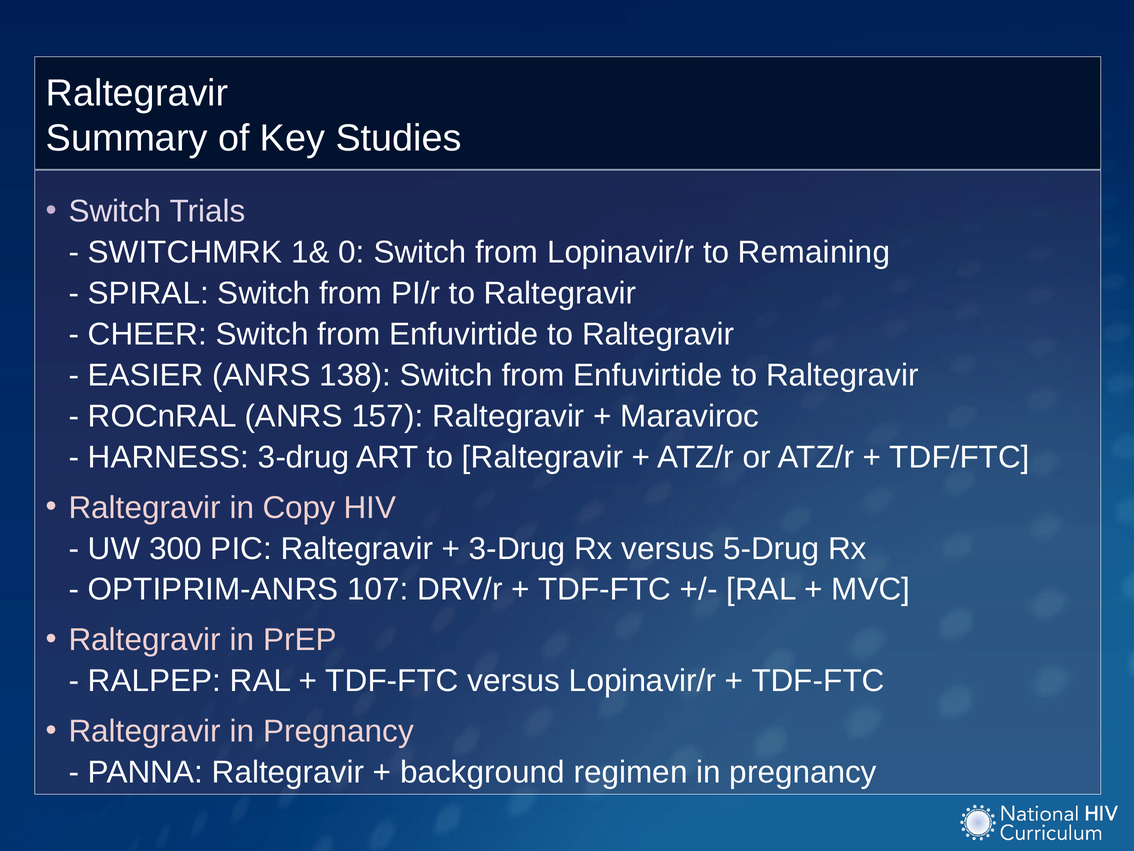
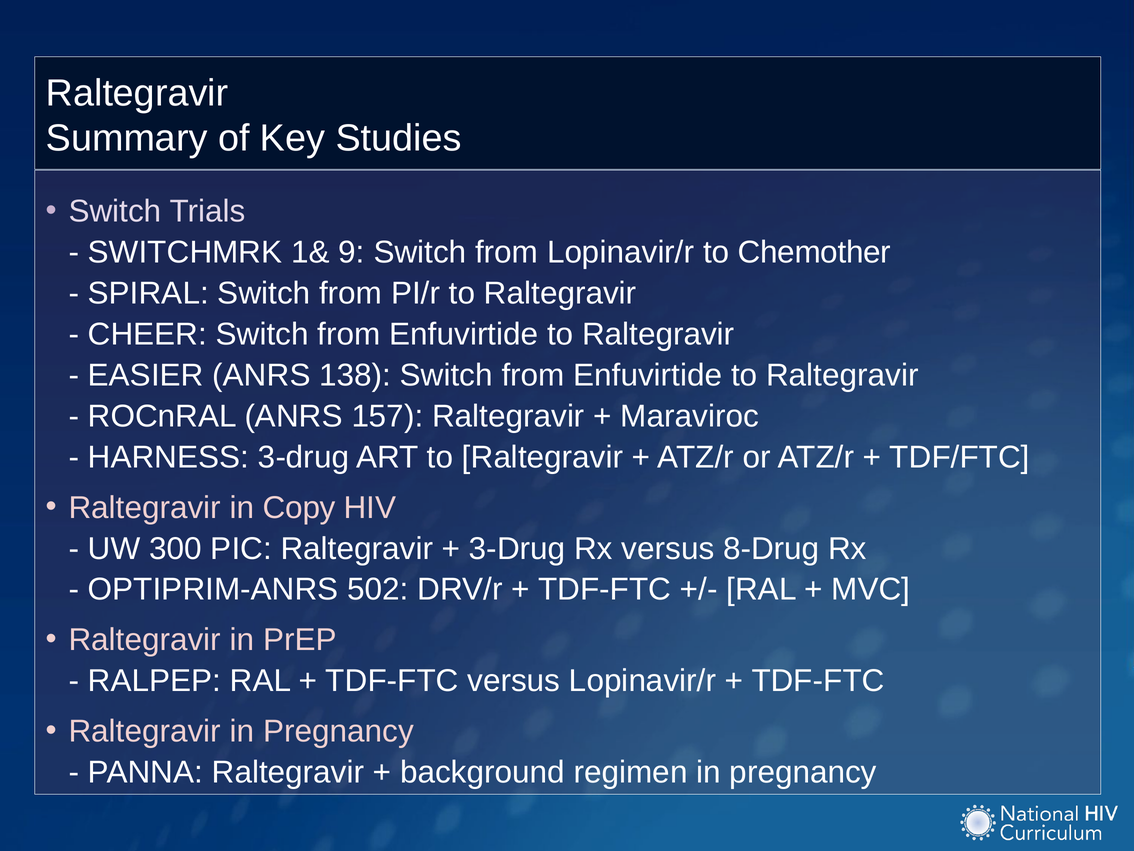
0: 0 -> 9
Remaining: Remaining -> Chemother
5-Drug: 5-Drug -> 8-Drug
107: 107 -> 502
